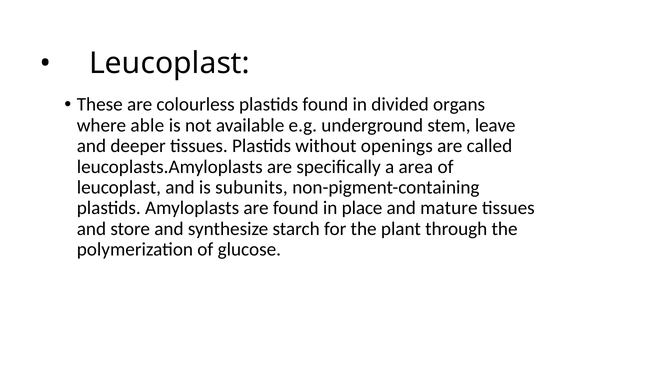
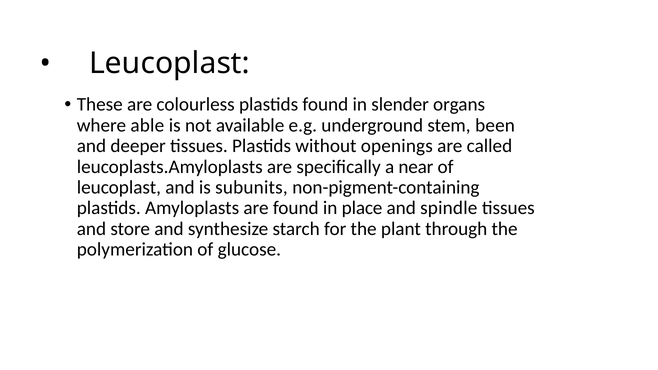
divided: divided -> slender
leave: leave -> been
area: area -> near
mature: mature -> spindle
